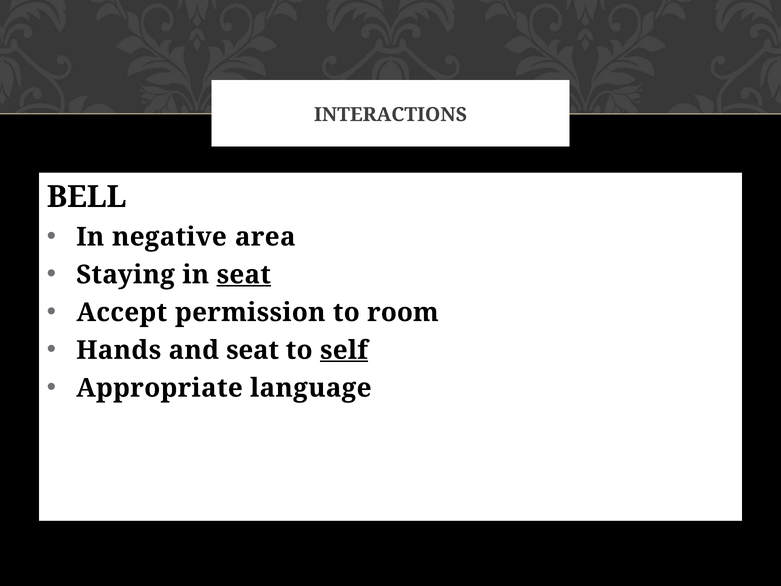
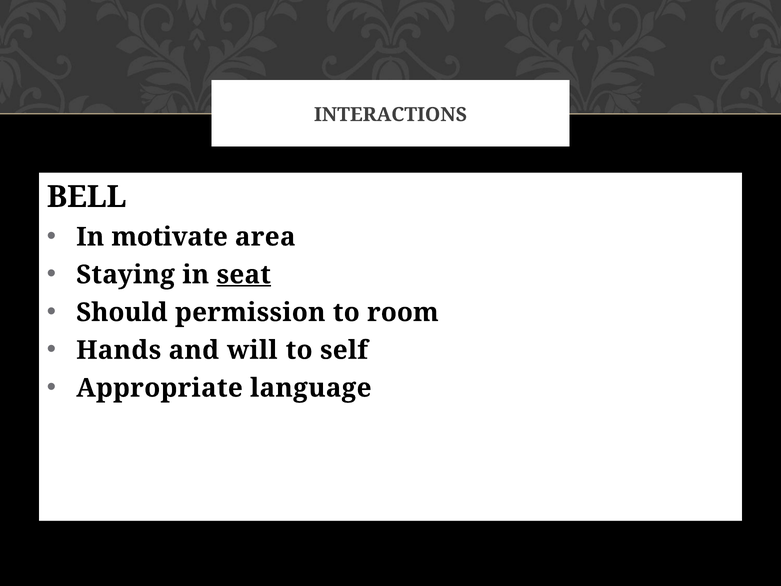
negative: negative -> motivate
Accept: Accept -> Should
and seat: seat -> will
self underline: present -> none
